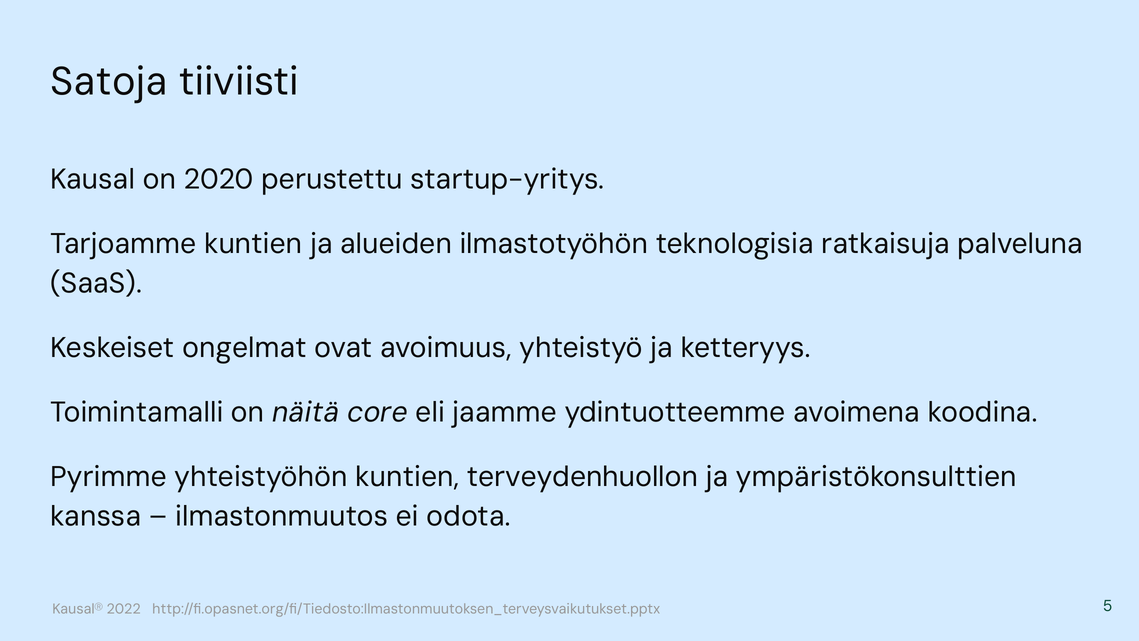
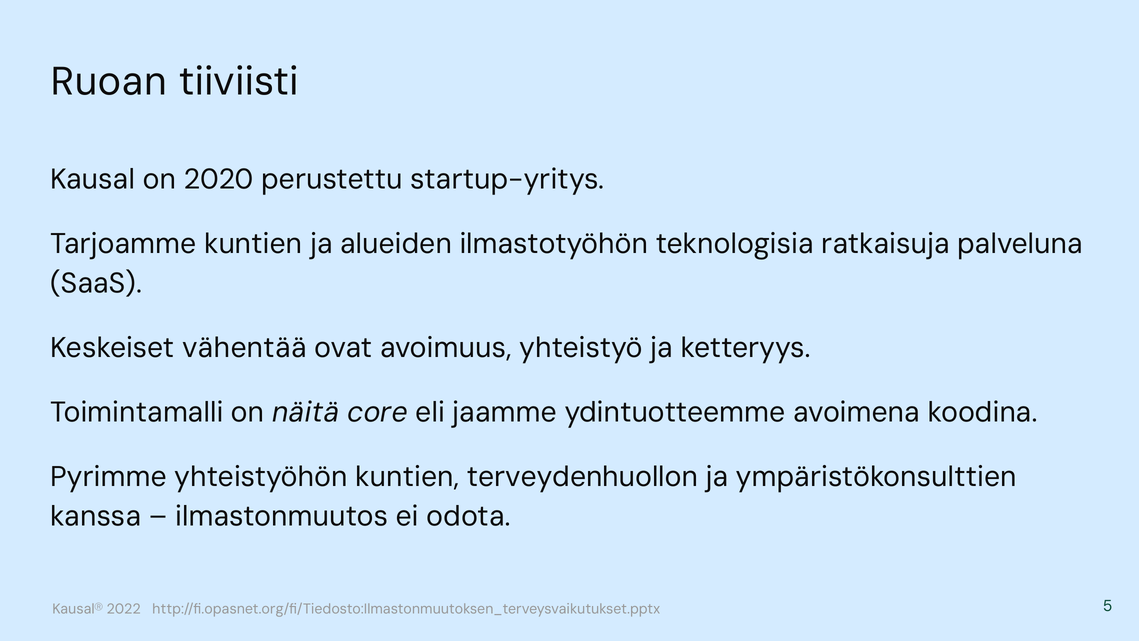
Satoja: Satoja -> Ruoan
ongelmat: ongelmat -> vähentää
